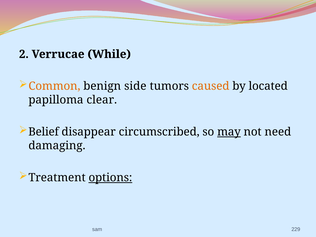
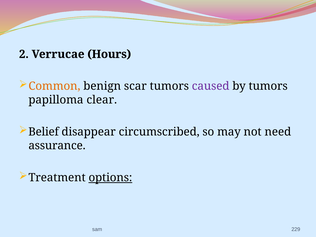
While: While -> Hours
side: side -> scar
caused colour: orange -> purple
by located: located -> tumors
may underline: present -> none
damaging: damaging -> assurance
